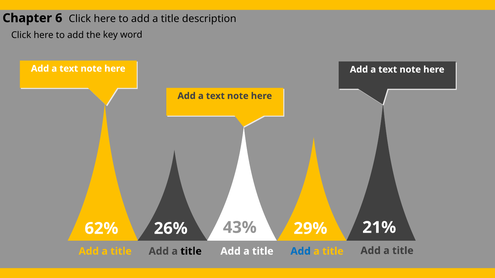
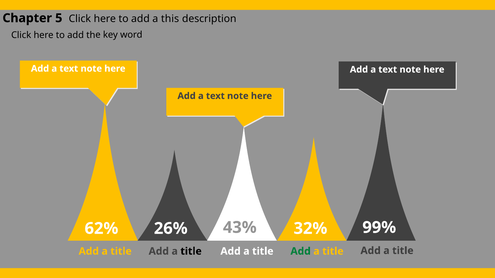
6: 6 -> 5
to add a title: title -> this
21%: 21% -> 99%
29%: 29% -> 32%
Add at (301, 252) colour: blue -> green
